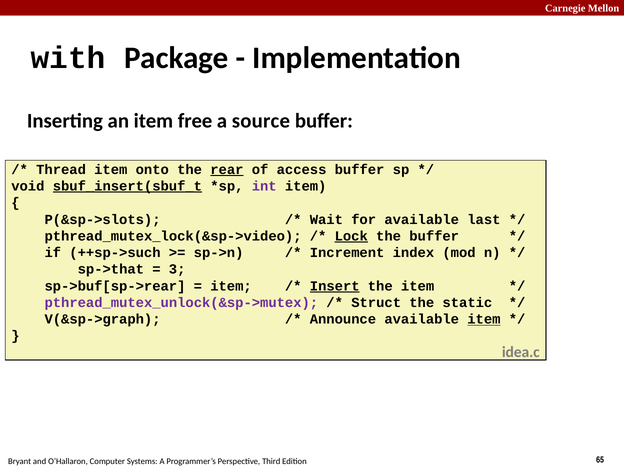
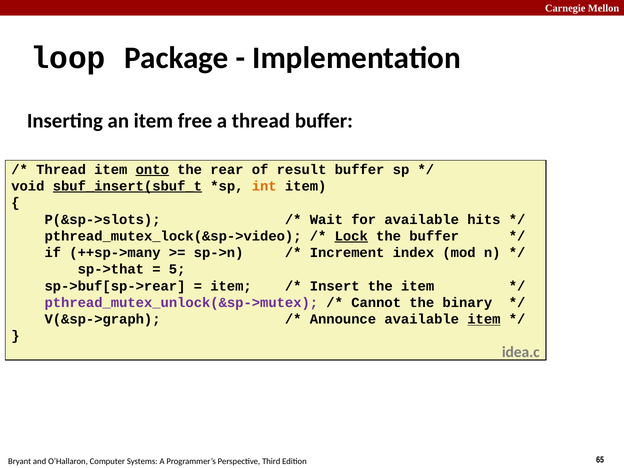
with: with -> loop
a source: source -> thread
onto underline: none -> present
rear underline: present -> none
access: access -> result
int colour: purple -> orange
last: last -> hits
++sp->such: ++sp->such -> ++sp->many
3: 3 -> 5
Insert underline: present -> none
Struct: Struct -> Cannot
static: static -> binary
